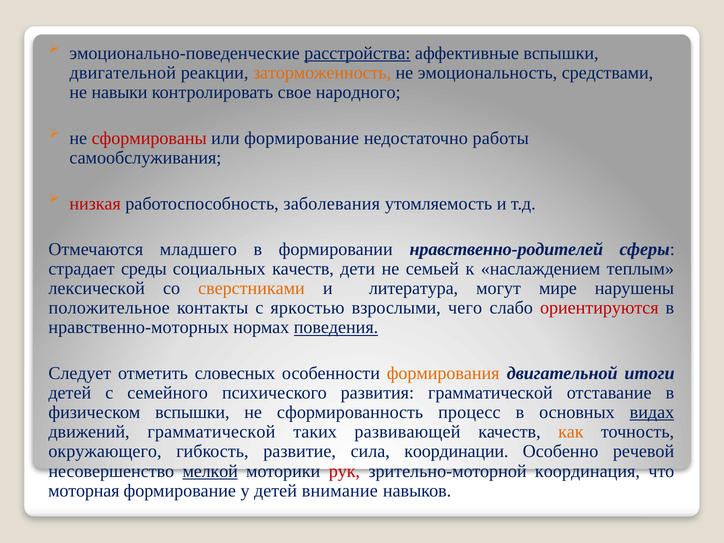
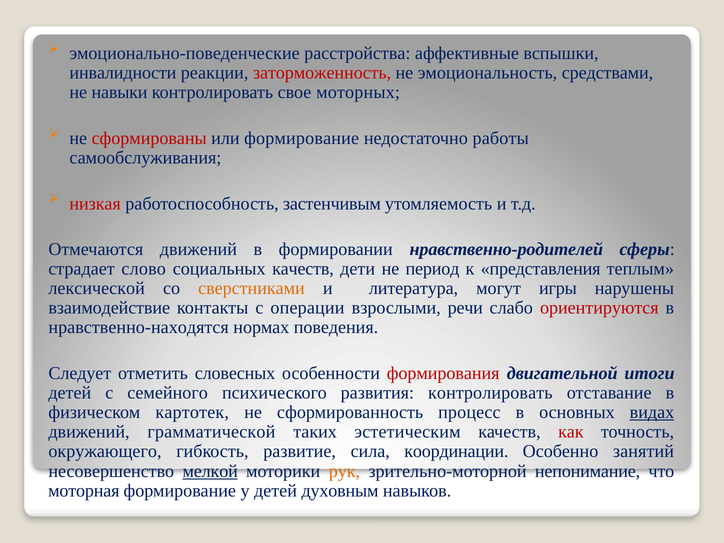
расстройства underline: present -> none
двигательной at (123, 73): двигательной -> инвалидности
заторможенность colour: orange -> red
народного: народного -> моторных
заболевания: заболевания -> застенчивым
Отмечаются младшего: младшего -> движений
среды: среды -> слово
семьей: семьей -> период
наслаждением: наслаждением -> представления
мире: мире -> игры
положительное: положительное -> взаимодействие
яркостью: яркостью -> операции
чего: чего -> речи
нравственно-моторных: нравственно-моторных -> нравственно-находятся
поведения underline: present -> none
формирования colour: orange -> red
развития грамматической: грамматической -> контролировать
физическом вспышки: вспышки -> картотек
развивающей: развивающей -> эстетическим
как colour: orange -> red
речевой: речевой -> занятий
рук colour: red -> orange
координация: координация -> непонимание
внимание: внимание -> духовным
